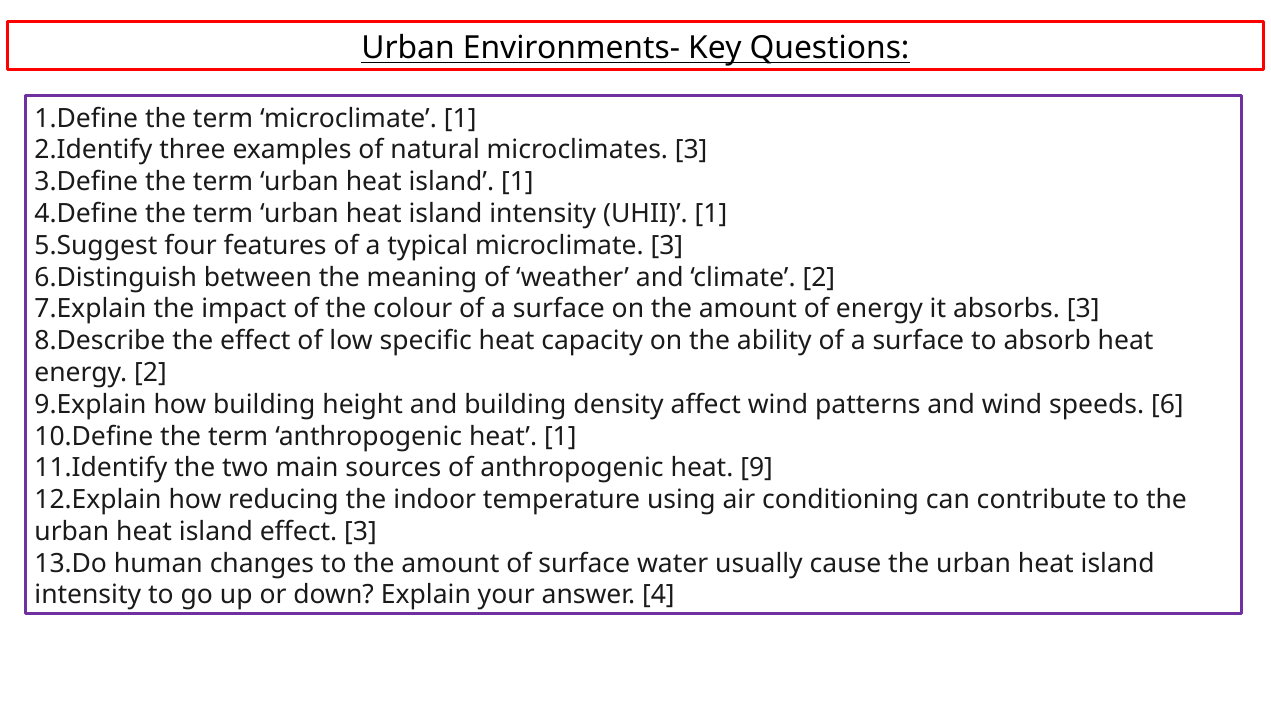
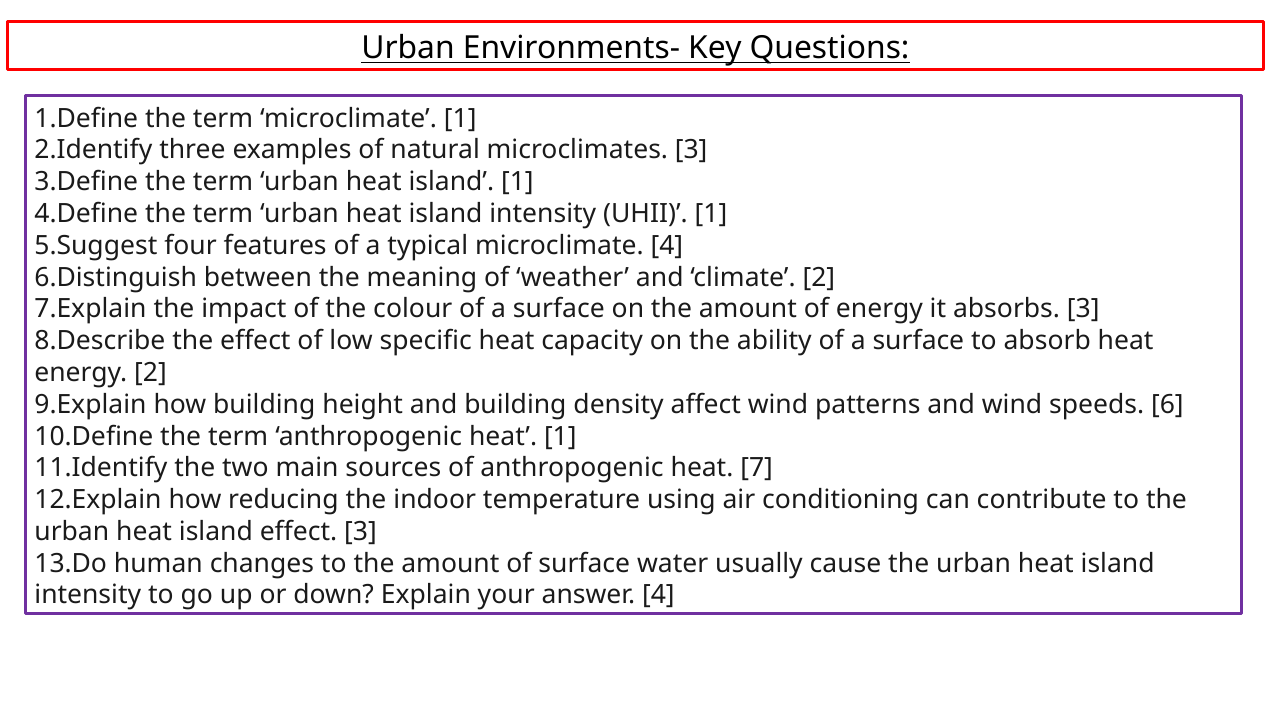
microclimate 3: 3 -> 4
9: 9 -> 7
